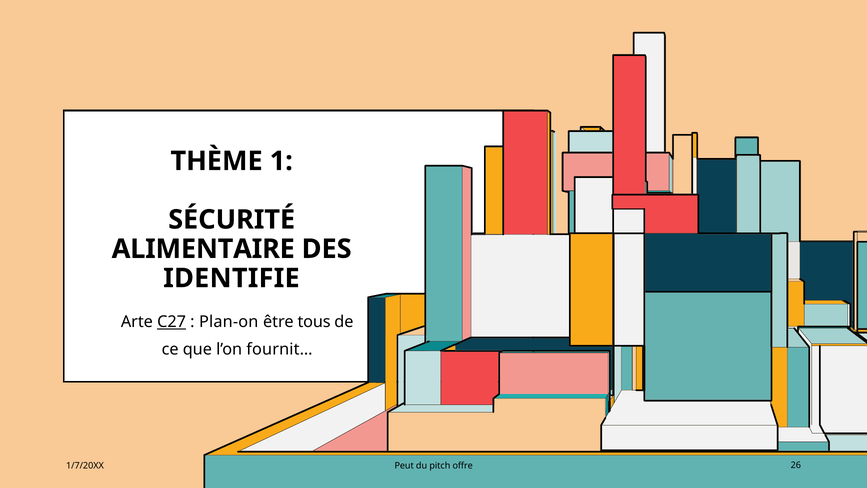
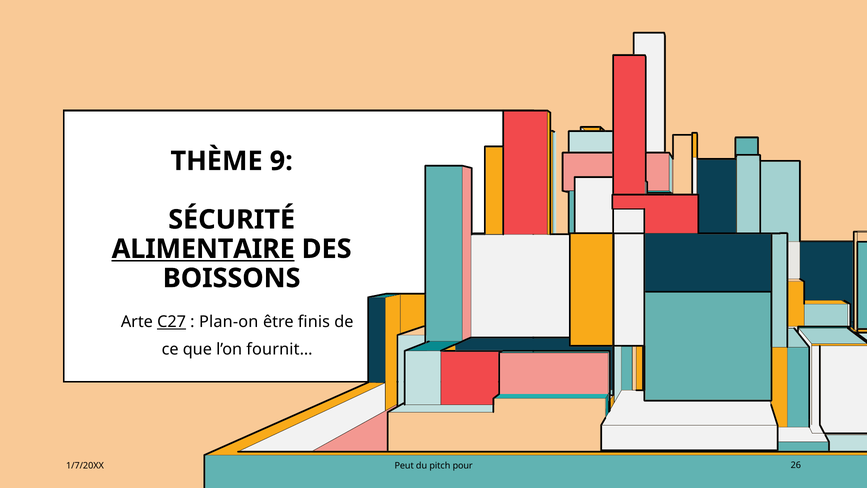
1: 1 -> 9
ALIMENTAIRE underline: none -> present
IDENTIFIE: IDENTIFIE -> BOISSONS
tous: tous -> finis
offre: offre -> pour
